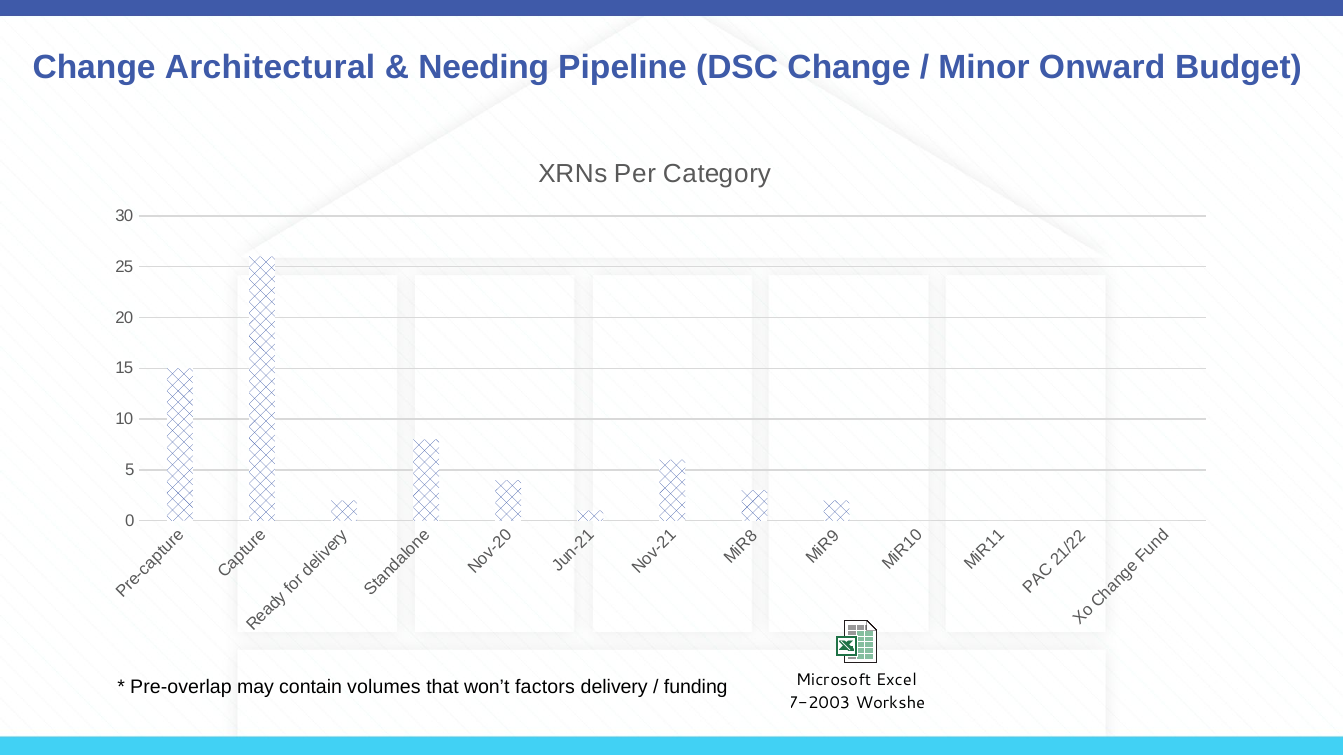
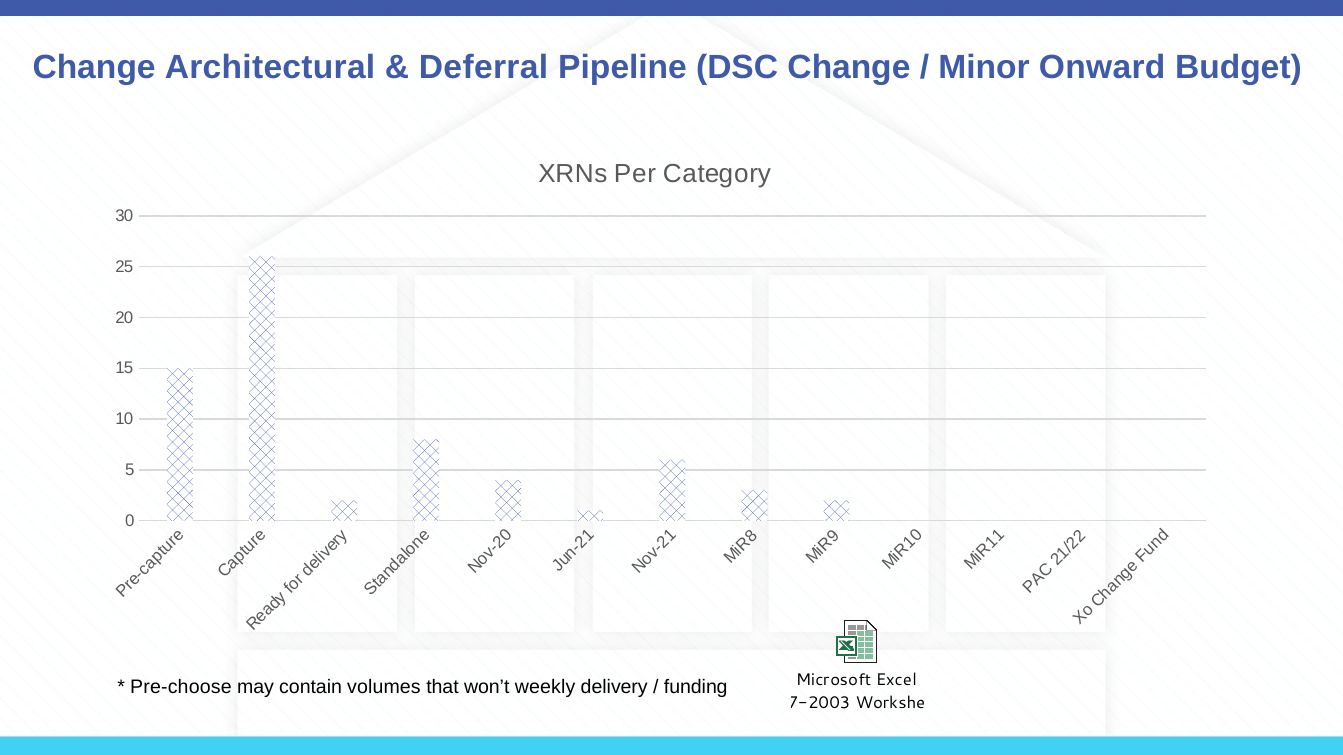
Needing: Needing -> Deferral
Pre-overlap: Pre-overlap -> Pre-choose
factors: factors -> weekly
